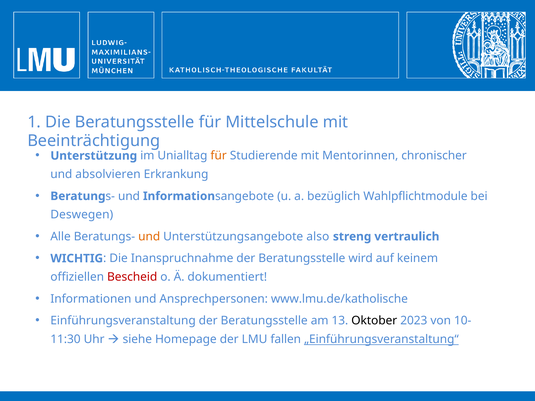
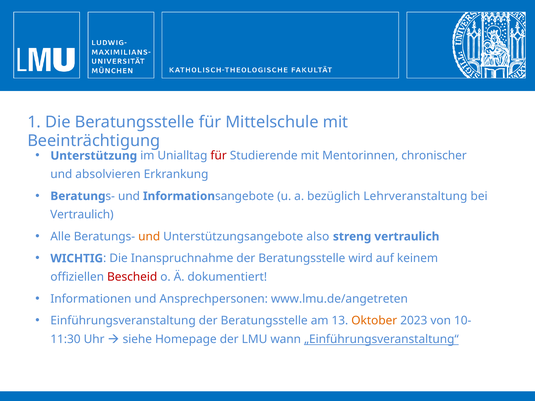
für at (219, 156) colour: orange -> red
Wahlpflichtmodule: Wahlpflichtmodule -> Lehrveranstaltung
Deswegen at (82, 215): Deswegen -> Vertraulich
www.lmu.de/katholische: www.lmu.de/katholische -> www.lmu.de/angetreten
Oktober colour: black -> orange
fallen: fallen -> wann
